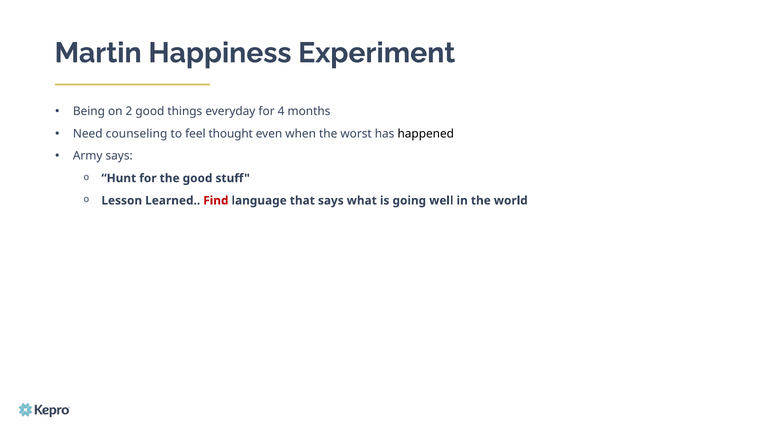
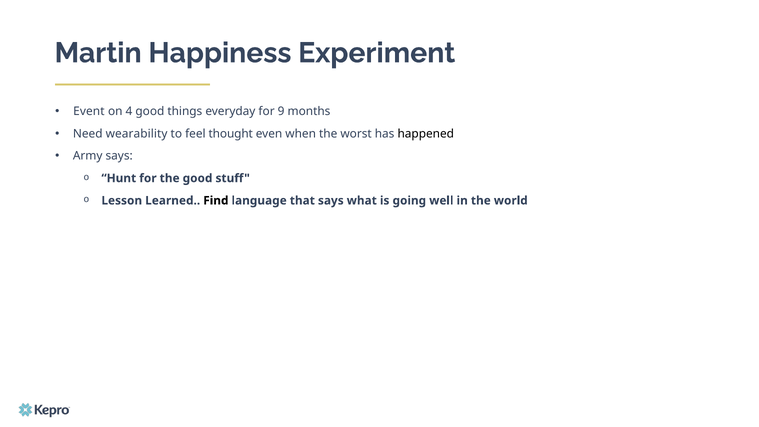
Being: Being -> Event
2: 2 -> 4
4: 4 -> 9
counseling: counseling -> wearability
Find colour: red -> black
